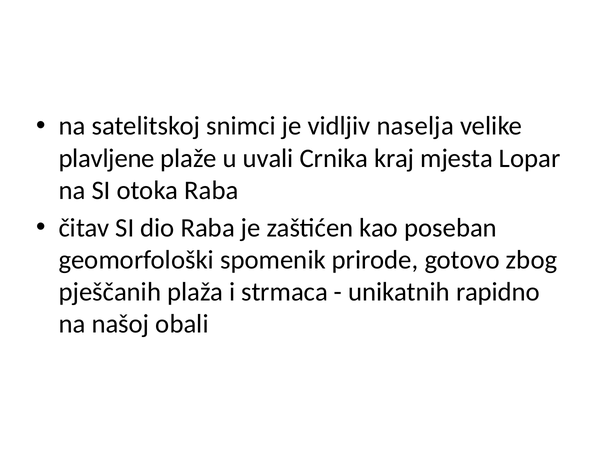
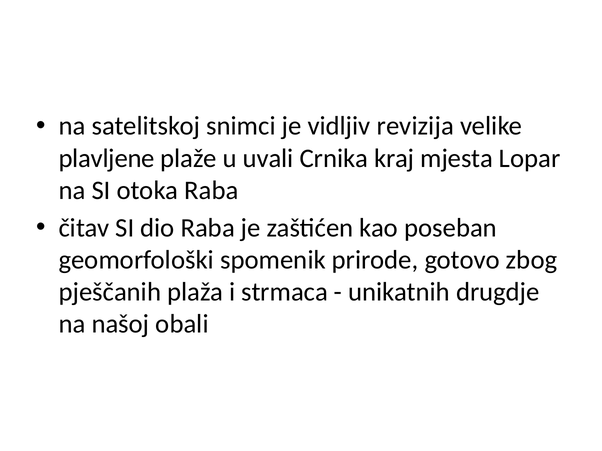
naselja: naselja -> revizija
rapidno: rapidno -> drugdje
